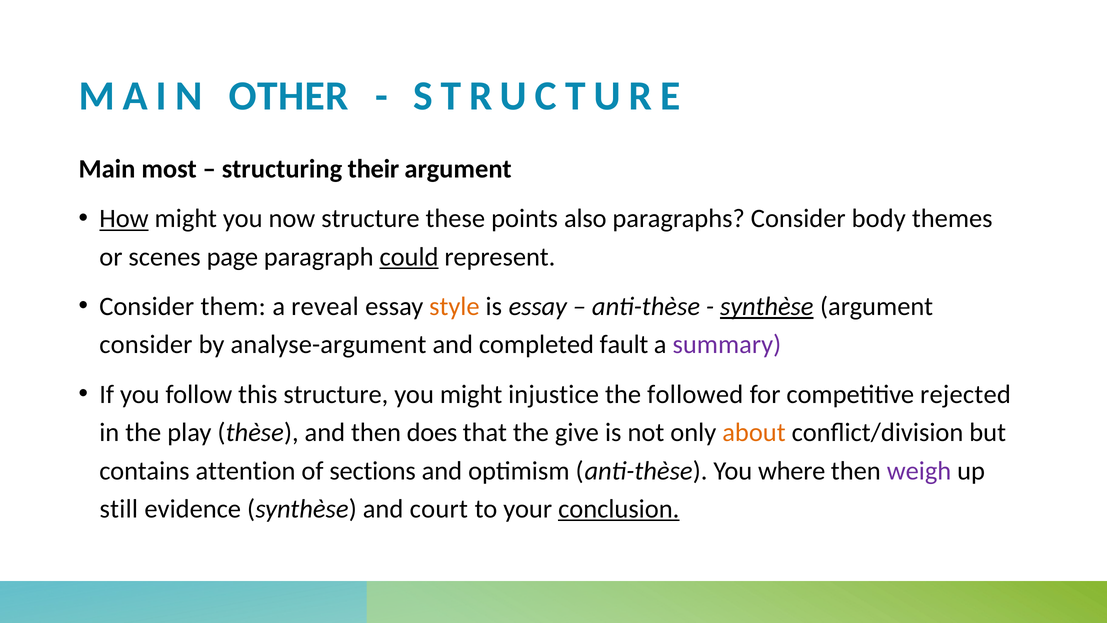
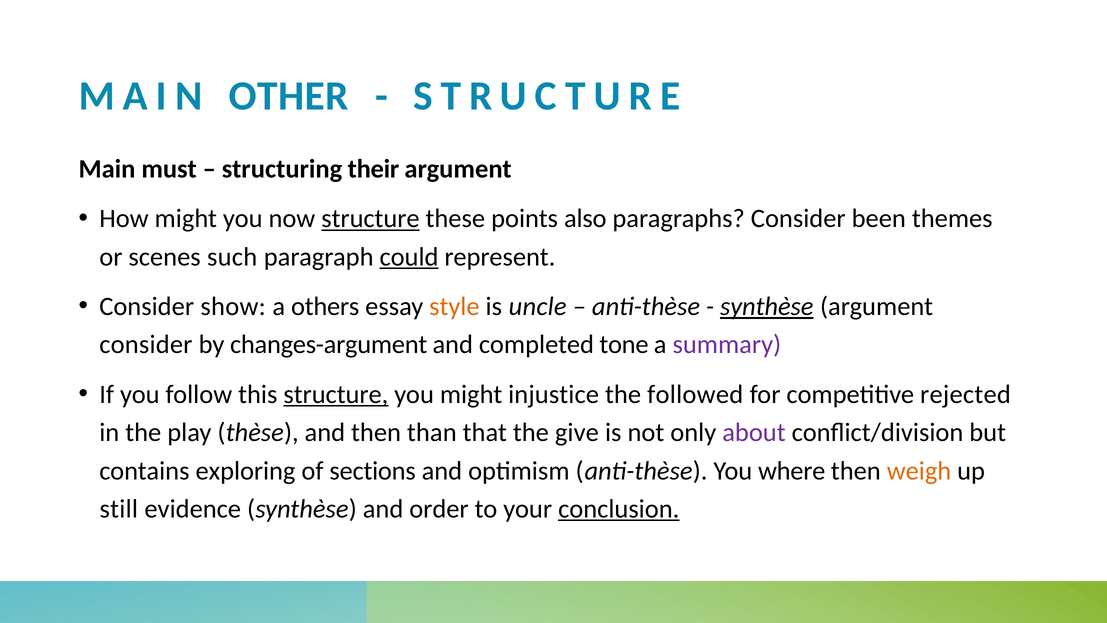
most: most -> must
How underline: present -> none
structure at (370, 219) underline: none -> present
body: body -> been
page: page -> such
them: them -> show
reveal: reveal -> others
is essay: essay -> uncle
analyse-argument: analyse-argument -> changes-argument
fault: fault -> tone
structure at (336, 394) underline: none -> present
does: does -> than
about colour: orange -> purple
attention: attention -> exploring
weigh colour: purple -> orange
court: court -> order
